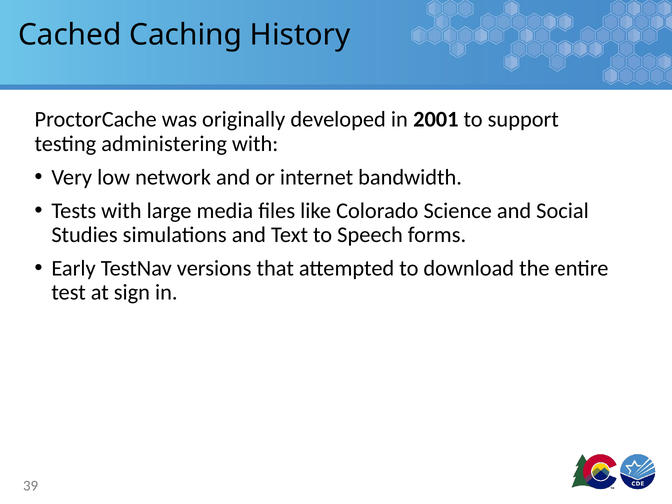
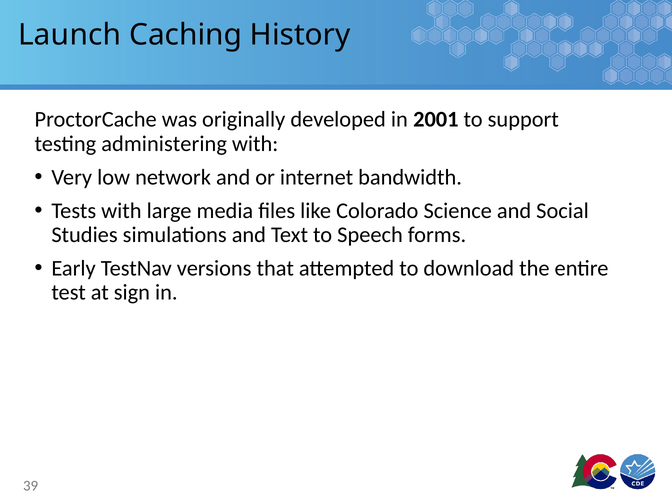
Cached: Cached -> Launch
